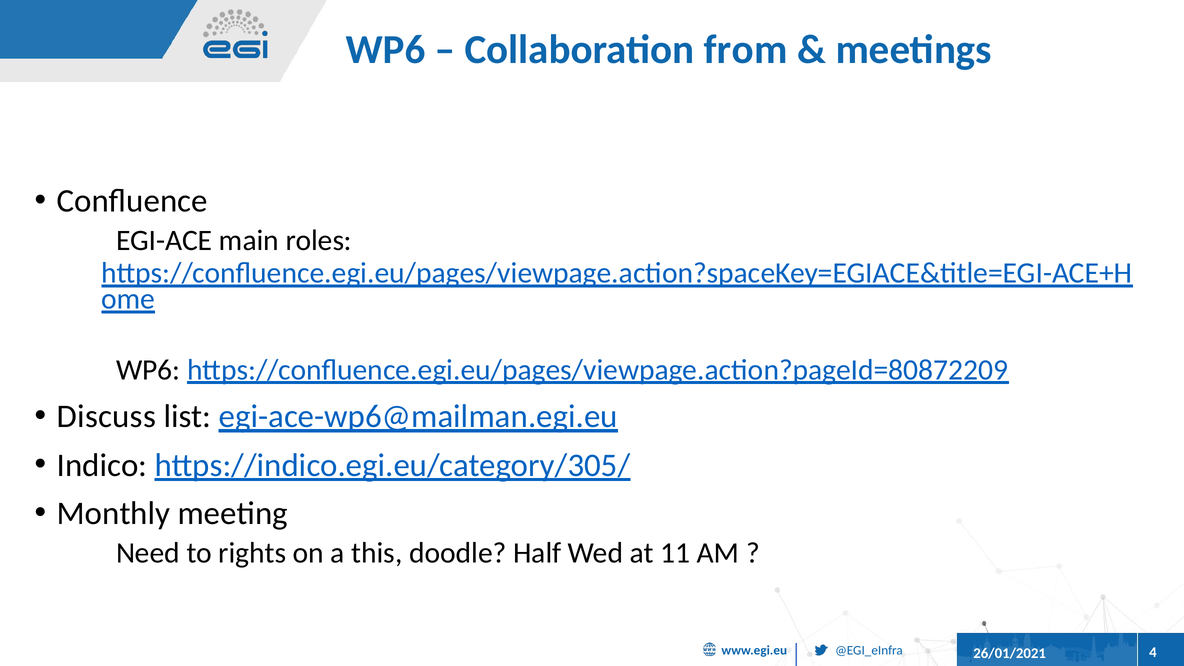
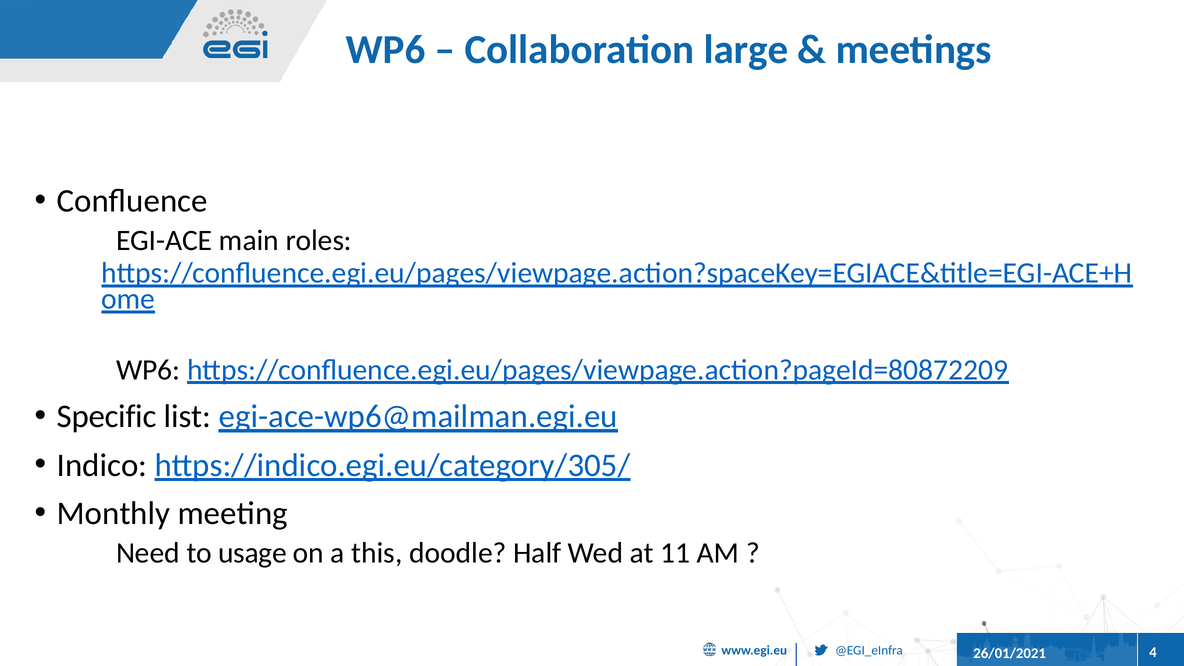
from: from -> large
Discuss: Discuss -> Specific
rights: rights -> usage
